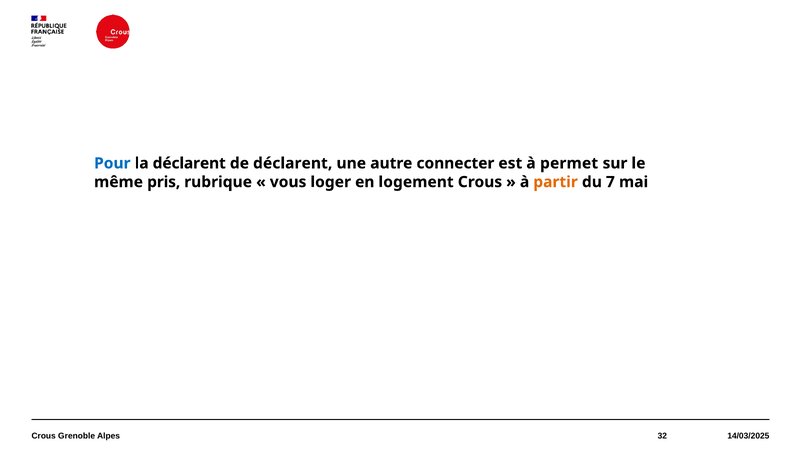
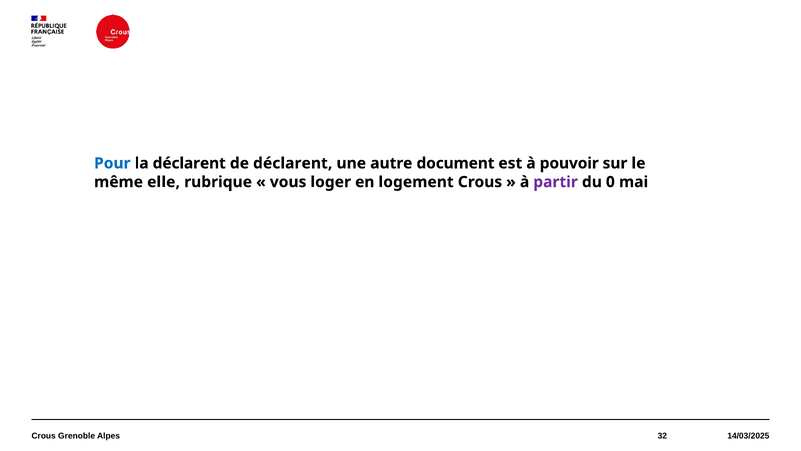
connecter: connecter -> document
permet: permet -> pouvoir
pris: pris -> elle
partir colour: orange -> purple
7: 7 -> 0
